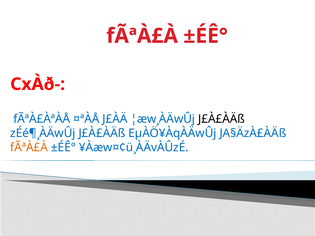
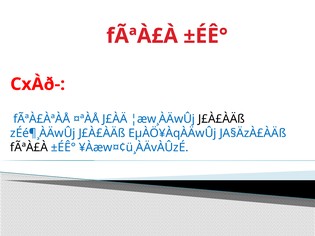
fÃªÀ£À at (29, 148) colour: orange -> black
